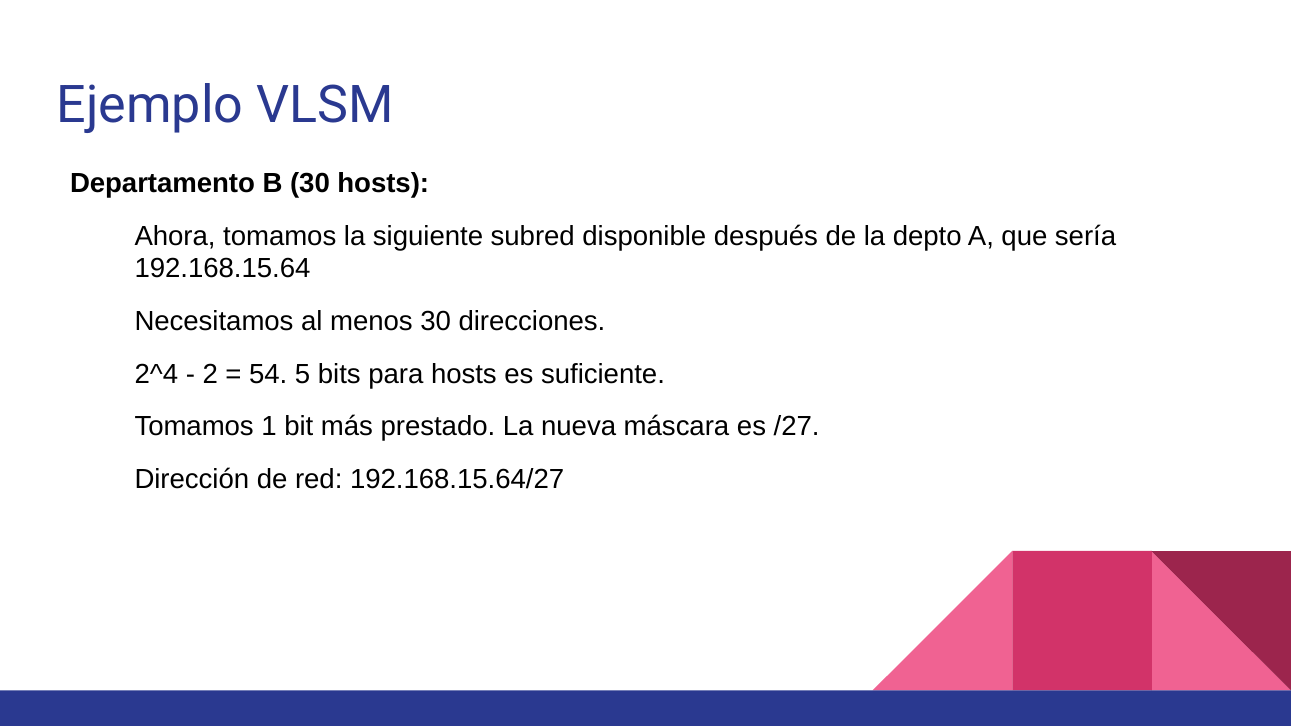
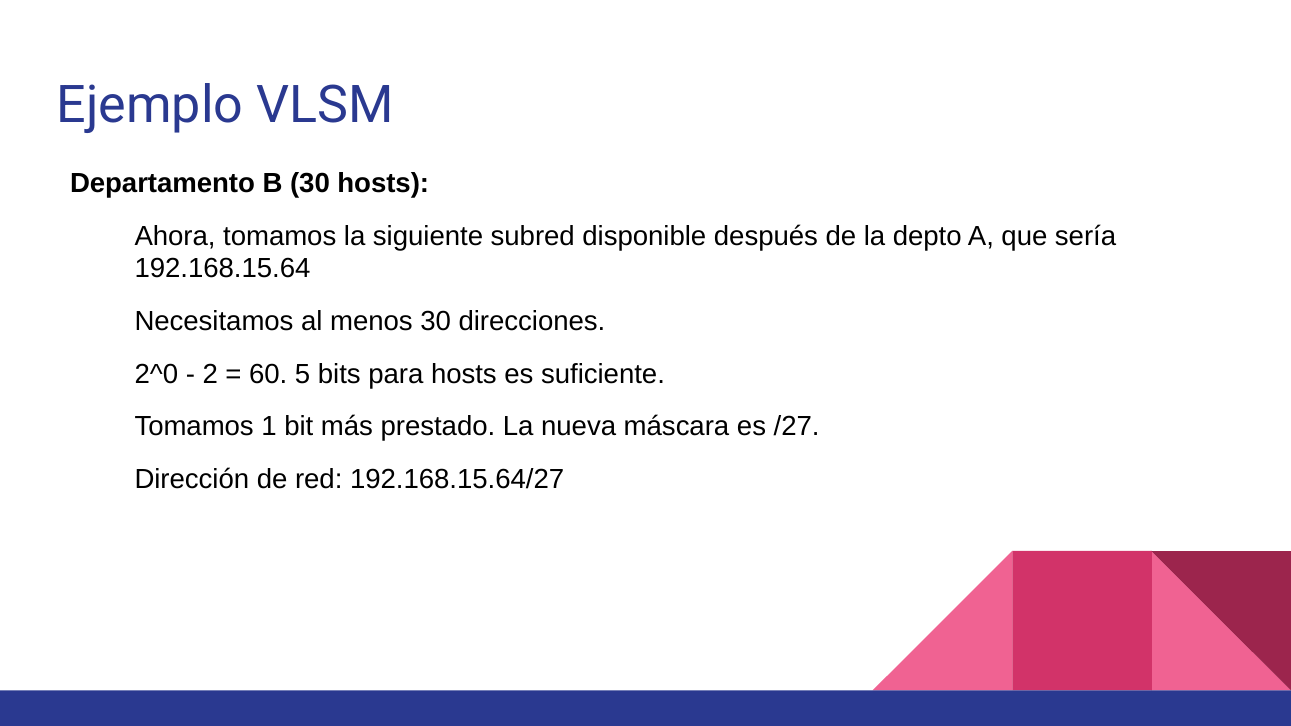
2^4: 2^4 -> 2^0
54: 54 -> 60
